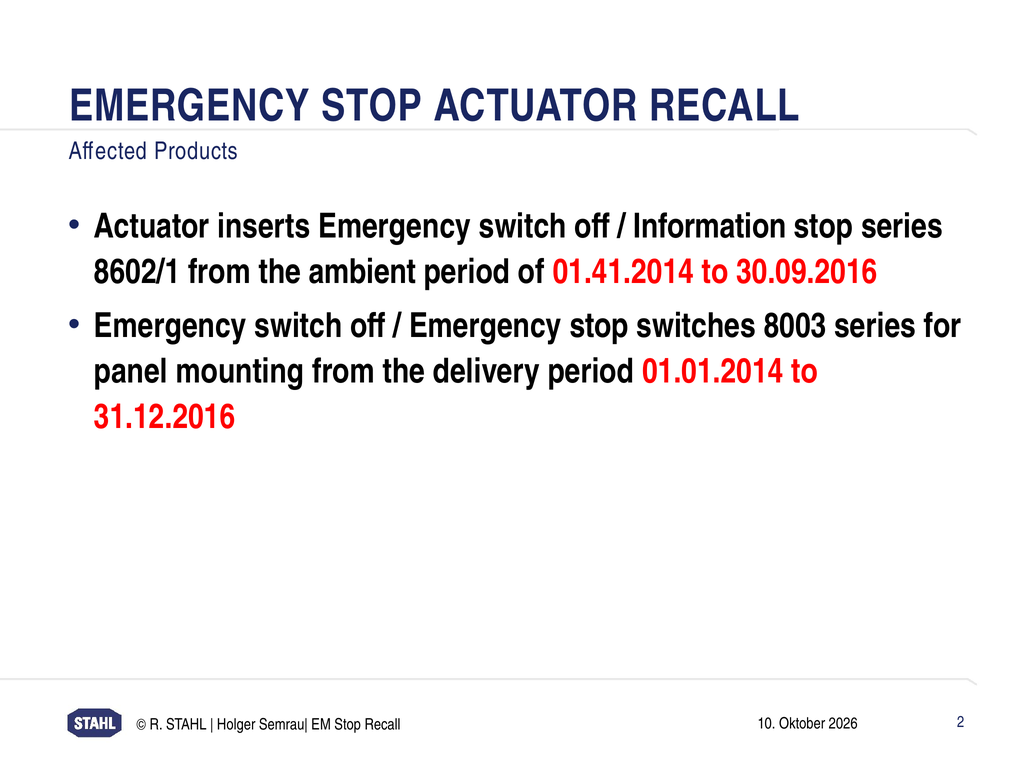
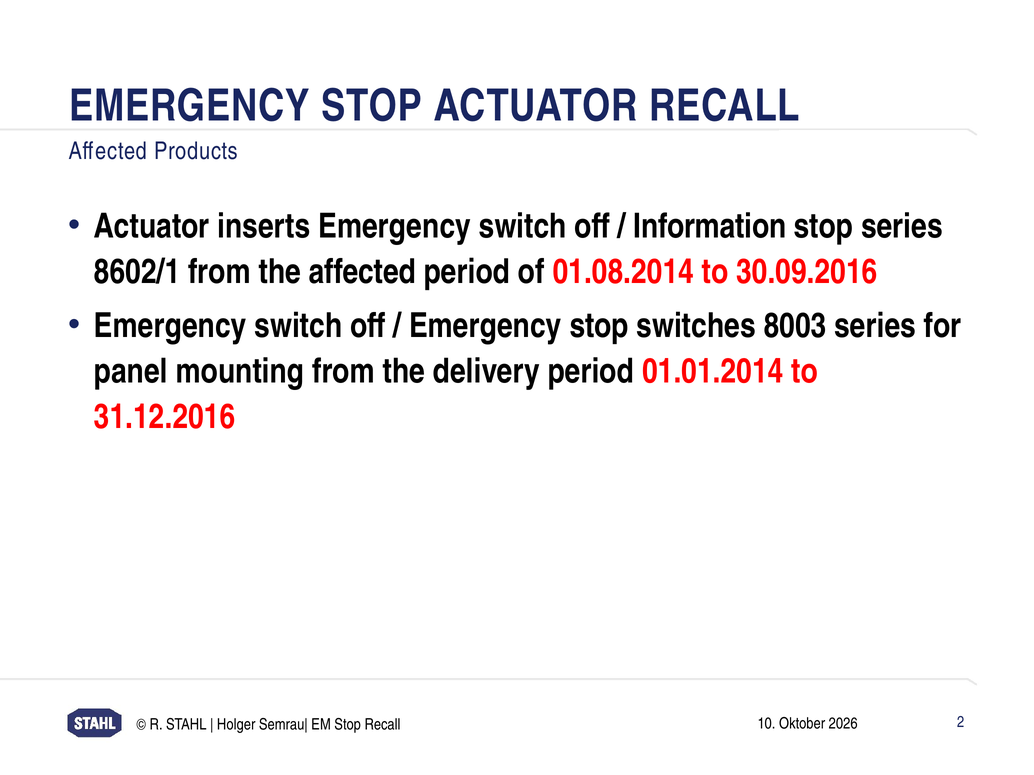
the ambient: ambient -> affected
01.41.2014: 01.41.2014 -> 01.08.2014
